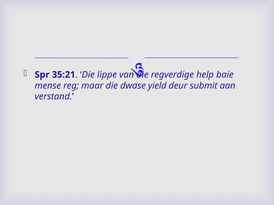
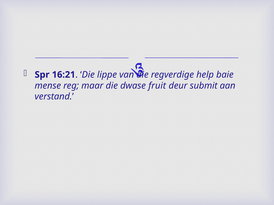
35:21: 35:21 -> 16:21
yield: yield -> fruit
